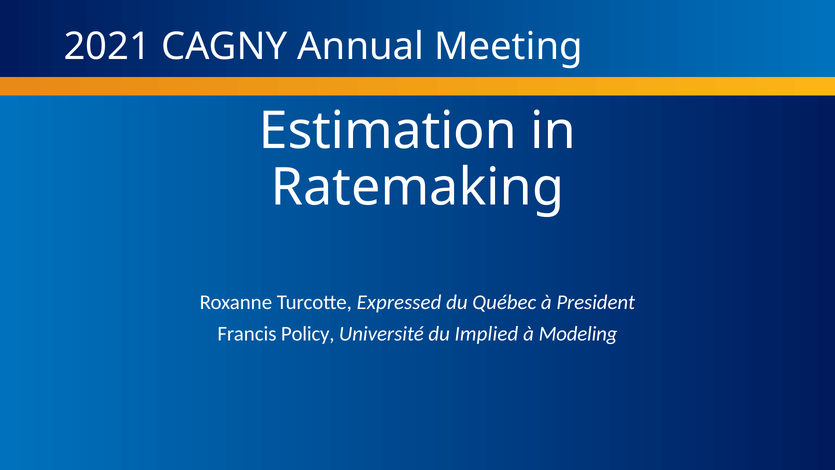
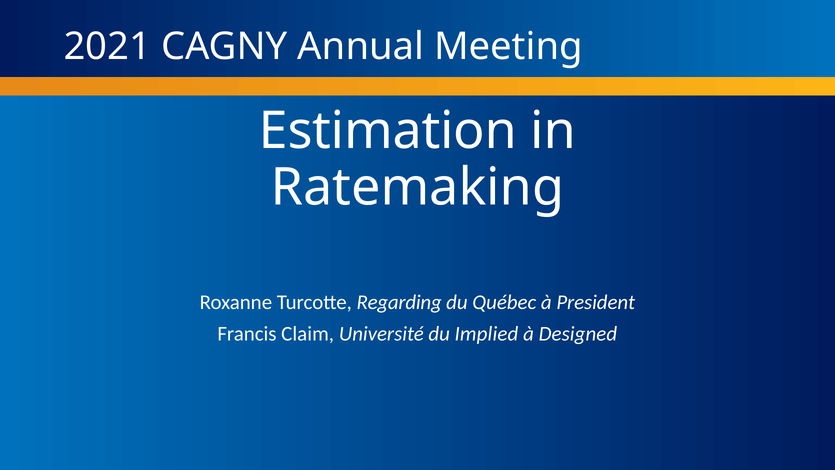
Expressed: Expressed -> Regarding
Policy: Policy -> Claim
Modeling: Modeling -> Designed
